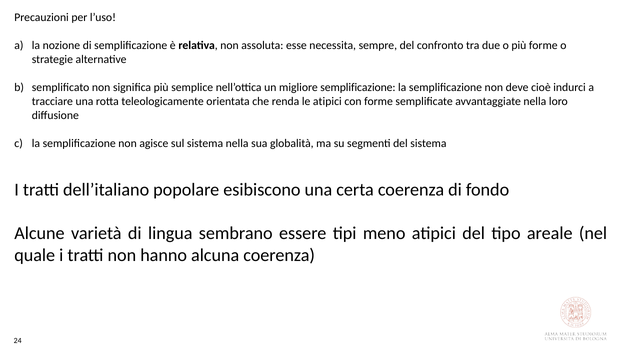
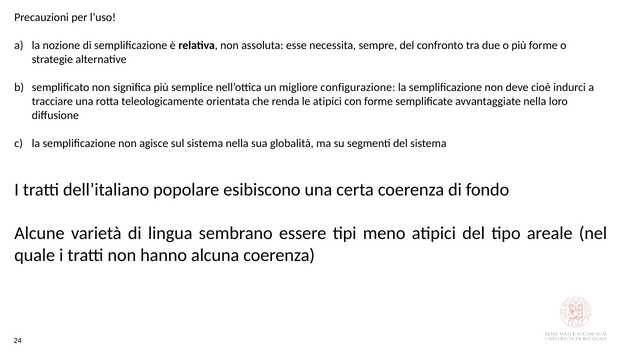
migliore semplificazione: semplificazione -> configurazione
